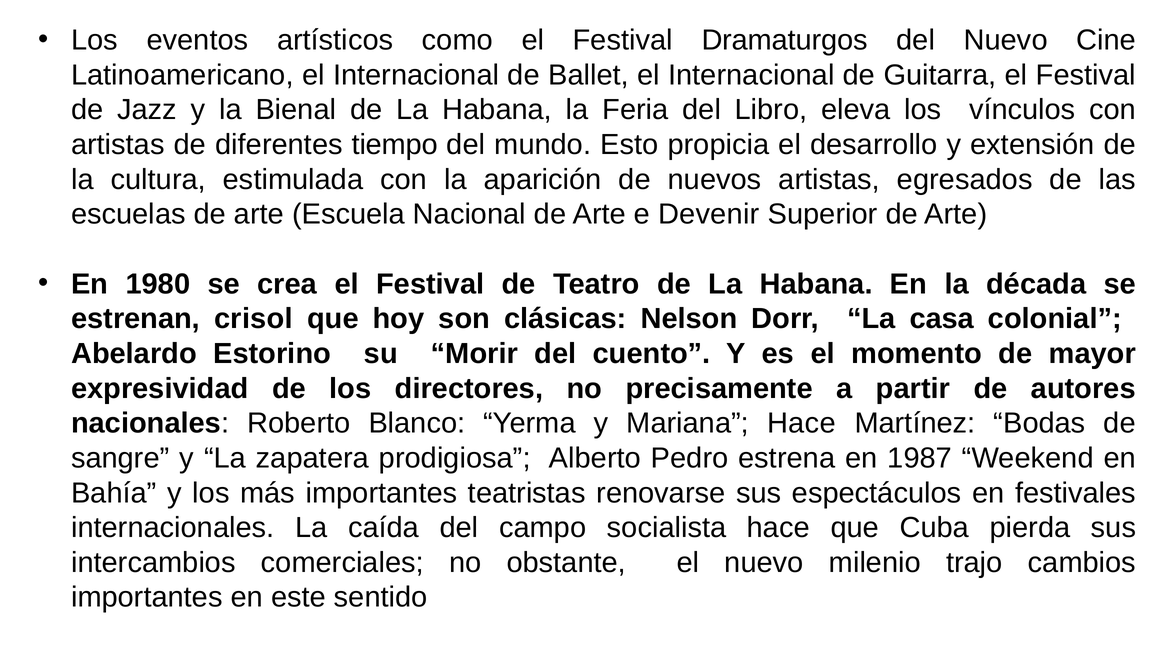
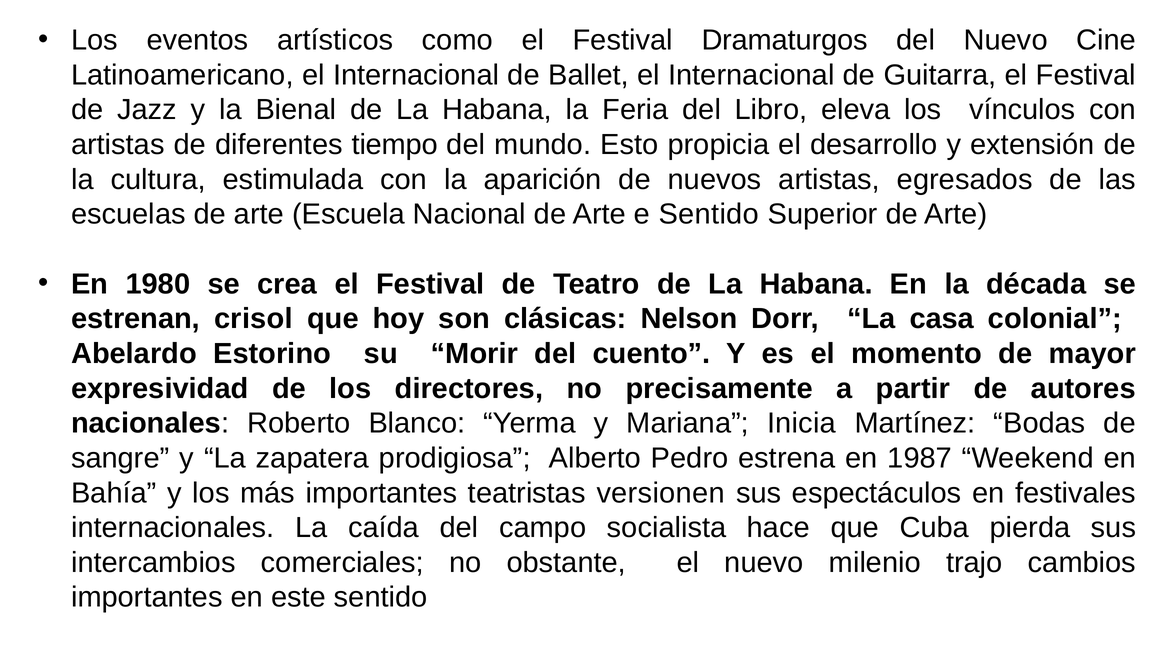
e Devenir: Devenir -> Sentido
Mariana Hace: Hace -> Inicia
renovarse: renovarse -> versionen
